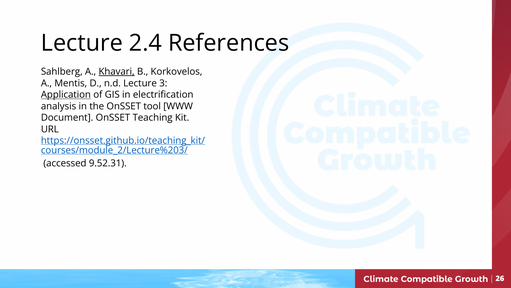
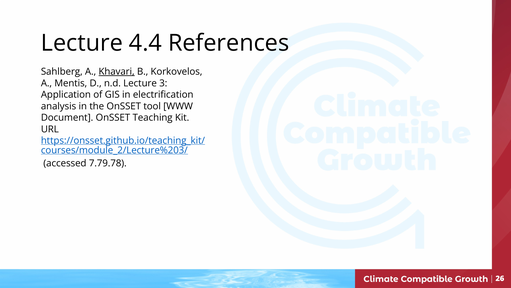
2.4: 2.4 -> 4.4
Application underline: present -> none
9.52.31: 9.52.31 -> 7.79.78
